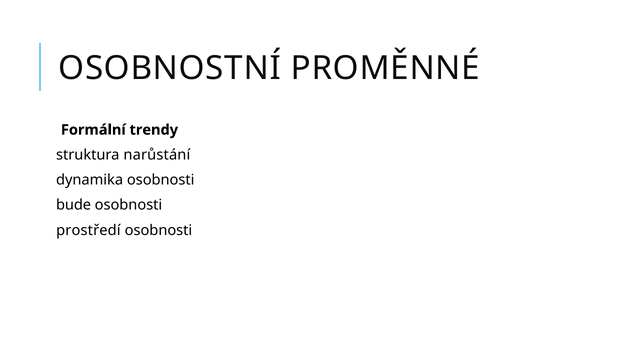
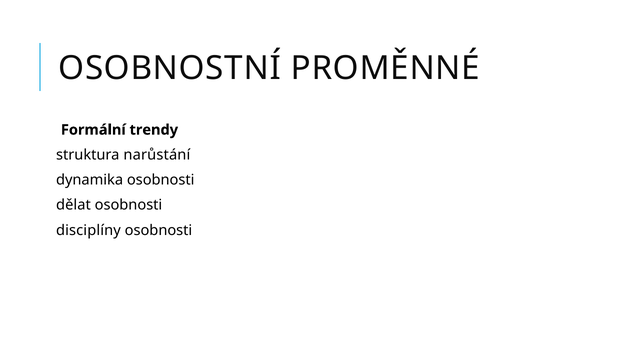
bude: bude -> dělat
prostředí: prostředí -> disciplíny
